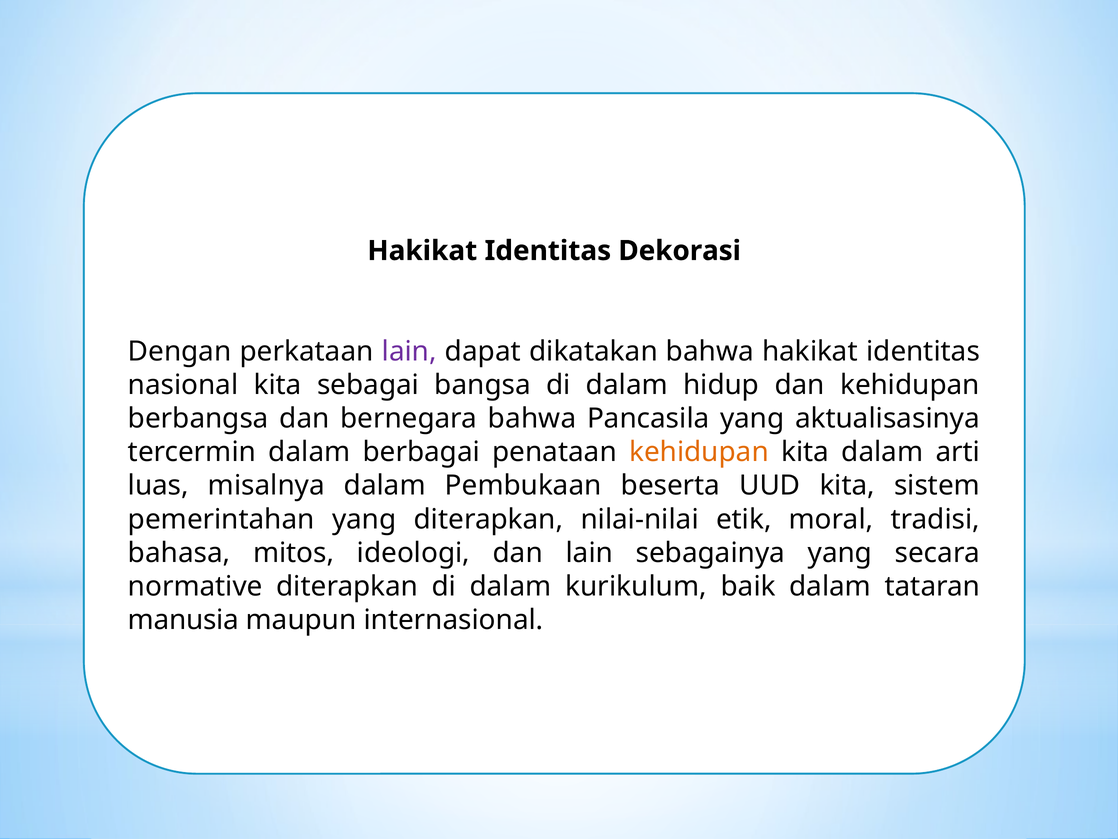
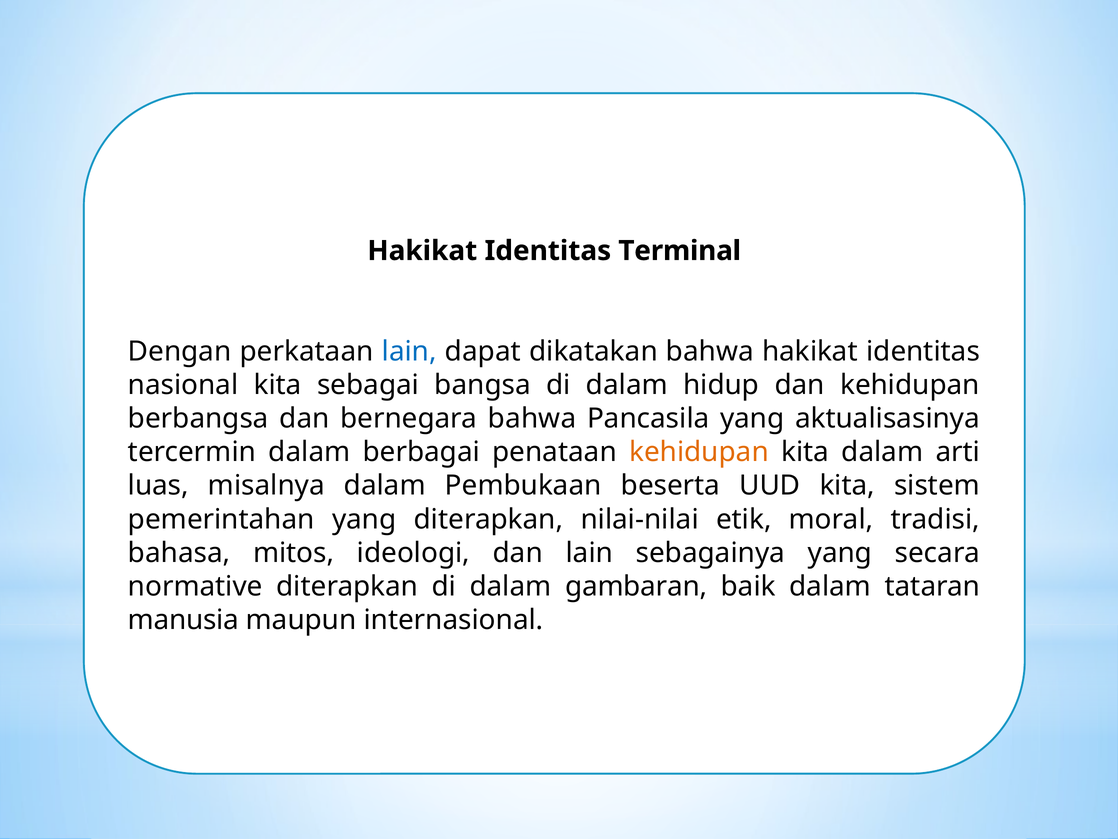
Dekorasi: Dekorasi -> Terminal
lain at (409, 351) colour: purple -> blue
kurikulum: kurikulum -> gambaran
